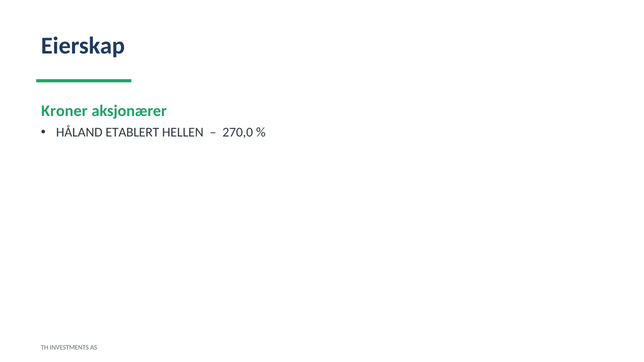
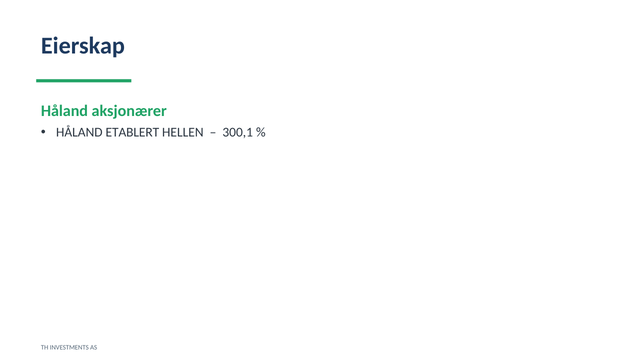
Kroner at (64, 111): Kroner -> Håland
270,0: 270,0 -> 300,1
